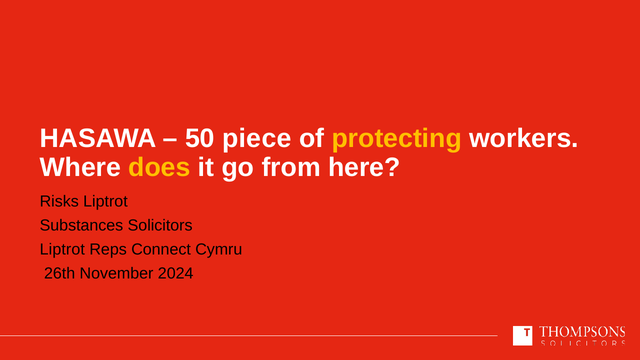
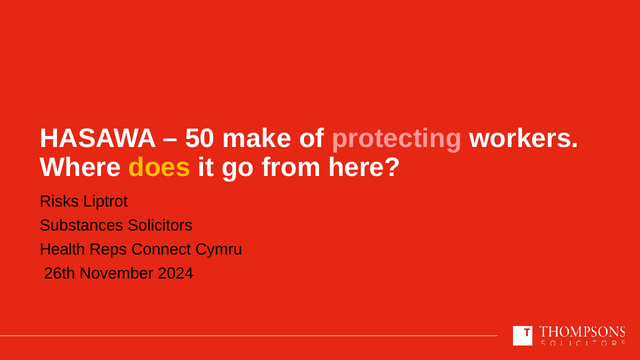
piece: piece -> make
protecting colour: yellow -> pink
Liptrot at (62, 250): Liptrot -> Health
